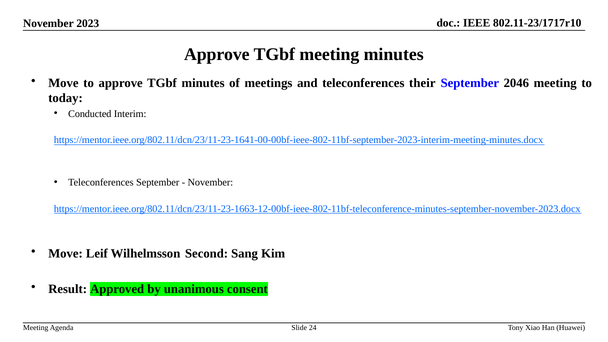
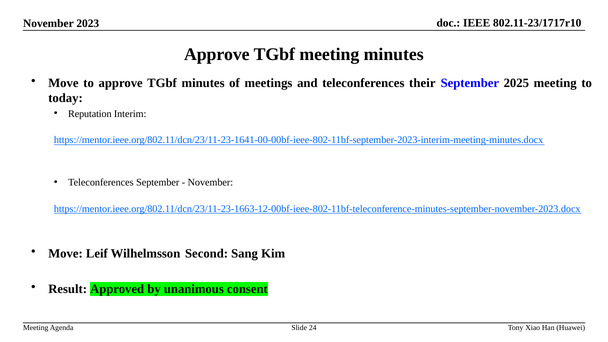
2046: 2046 -> 2025
Conducted: Conducted -> Reputation
